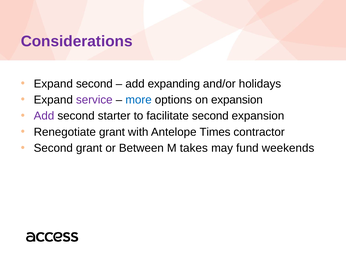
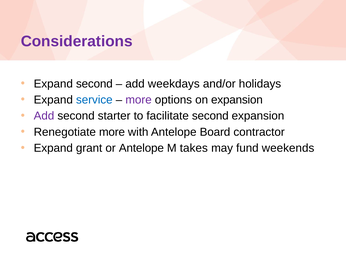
expanding: expanding -> weekdays
service colour: purple -> blue
more at (139, 100) colour: blue -> purple
Renegotiate grant: grant -> more
Times: Times -> Board
Second at (53, 148): Second -> Expand
or Between: Between -> Antelope
